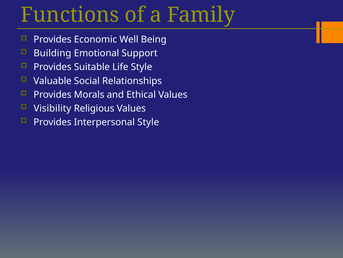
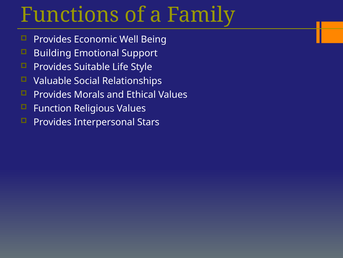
Visibility: Visibility -> Function
Interpersonal Style: Style -> Stars
